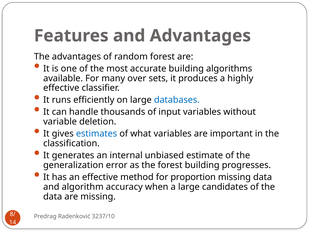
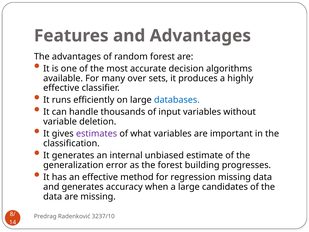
accurate building: building -> decision
estimates colour: blue -> purple
proportion: proportion -> regression
and algorithm: algorithm -> generates
